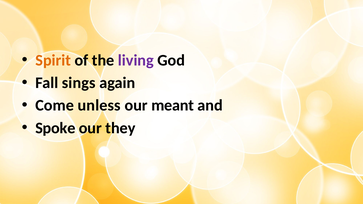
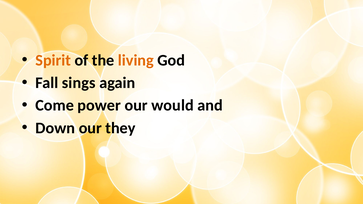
living colour: purple -> orange
unless: unless -> power
meant: meant -> would
Spoke: Spoke -> Down
